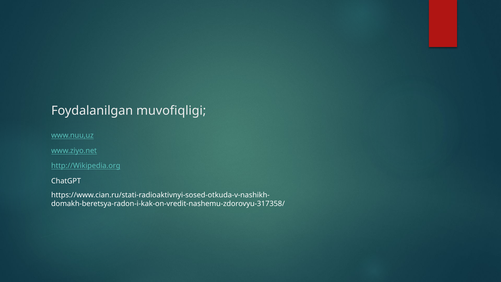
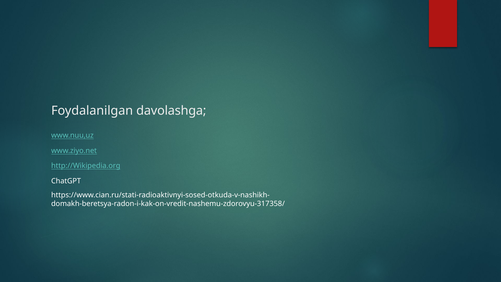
muvofiqligi: muvofiqligi -> davolashga
